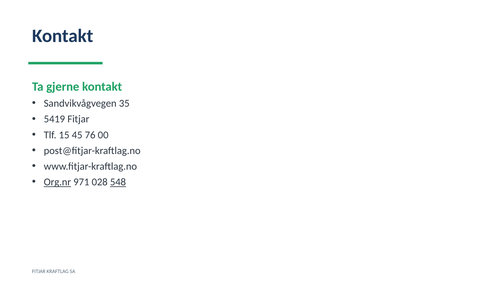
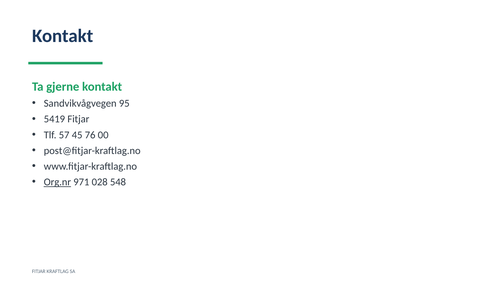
35: 35 -> 95
15: 15 -> 57
548 underline: present -> none
